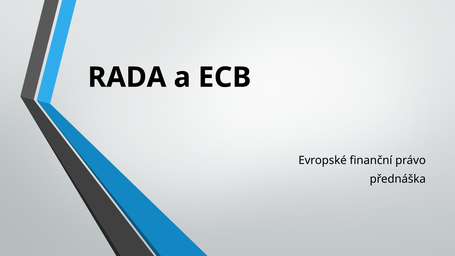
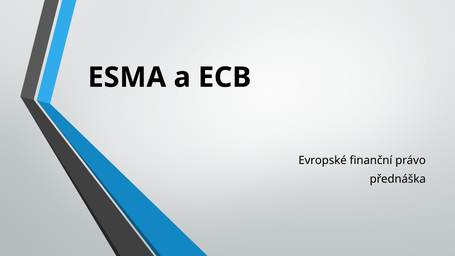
RADA: RADA -> ESMA
